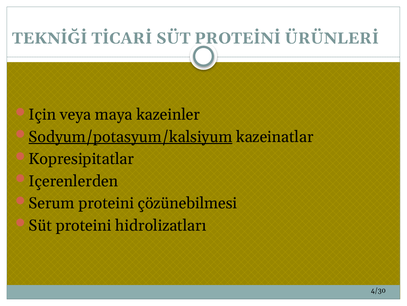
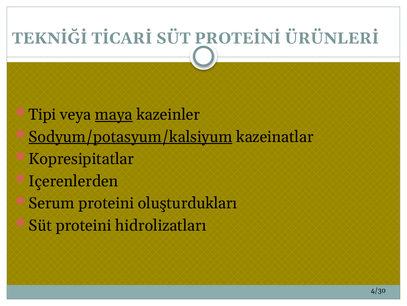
Için: Için -> Tipi
maya underline: none -> present
çözünebilmesi: çözünebilmesi -> oluşturdukları
